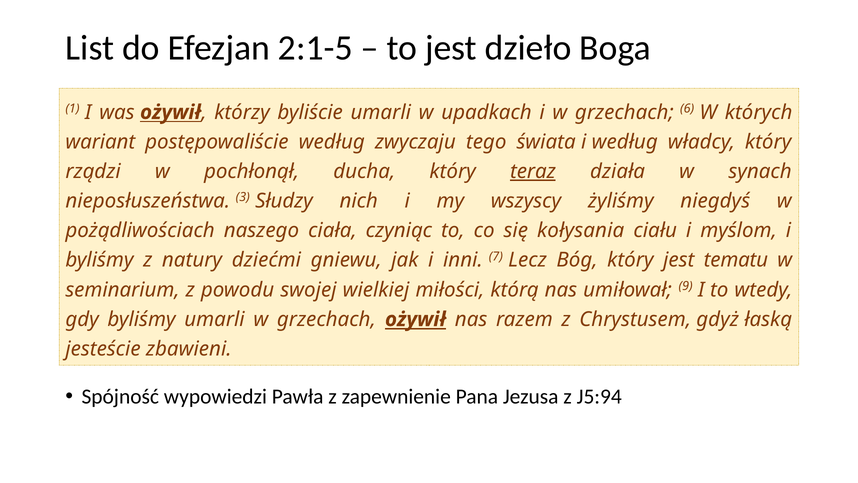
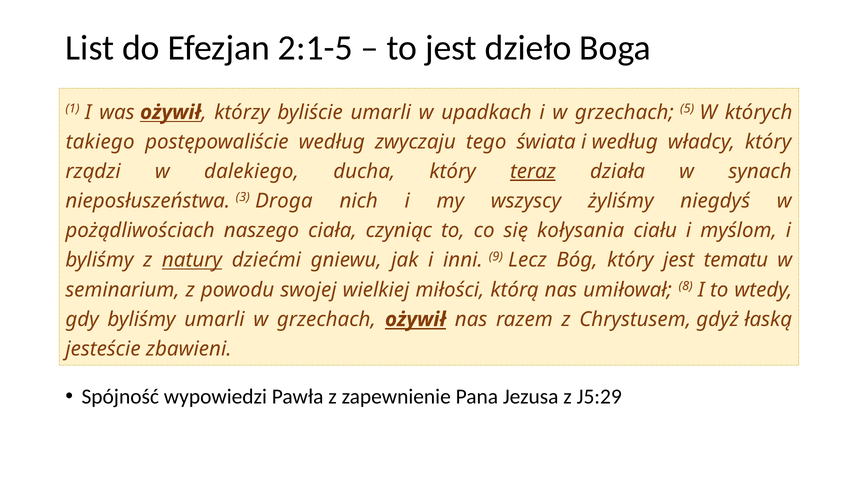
6: 6 -> 5
wariant: wariant -> takiego
pochłonął: pochłonął -> dalekiego
Słudzy: Słudzy -> Droga
natury underline: none -> present
7: 7 -> 9
9: 9 -> 8
J5:94: J5:94 -> J5:29
